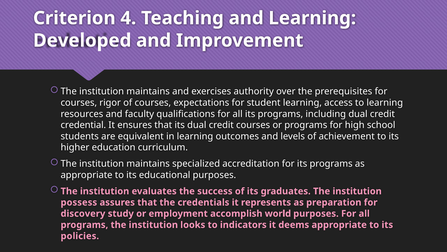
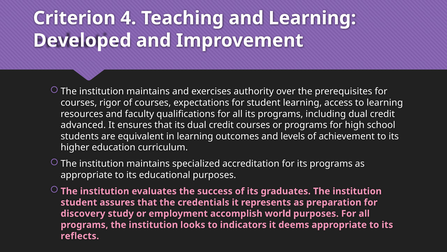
credential: credential -> advanced
possess at (79, 202): possess -> student
policies: policies -> reflects
